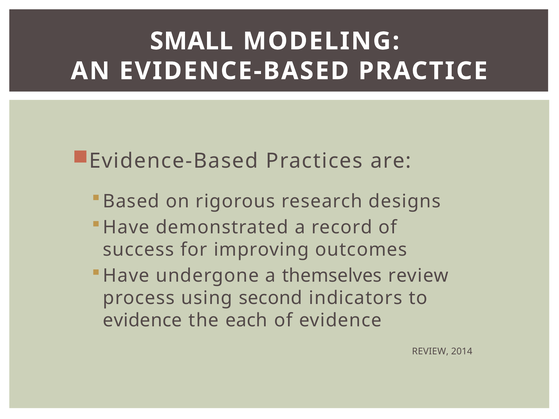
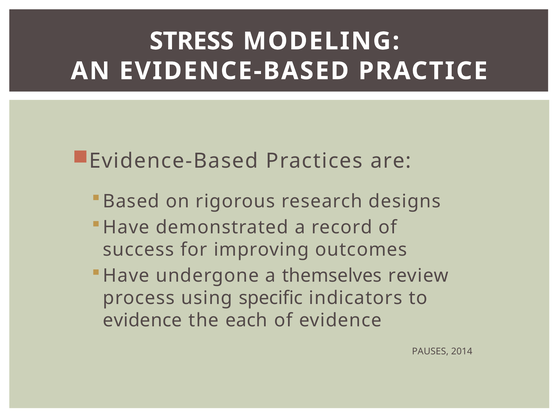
SMALL: SMALL -> STRESS
second: second -> specific
REVIEW at (430, 352): REVIEW -> PAUSES
